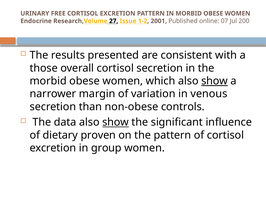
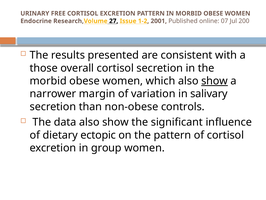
venous: venous -> salivary
show at (116, 122) underline: present -> none
proven: proven -> ectopic
